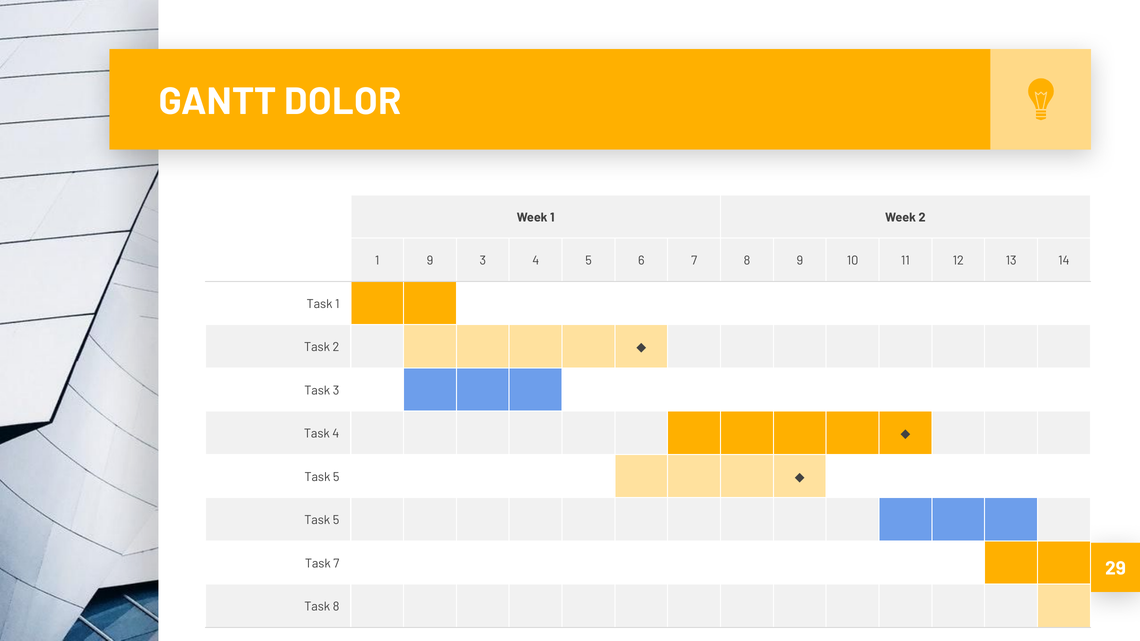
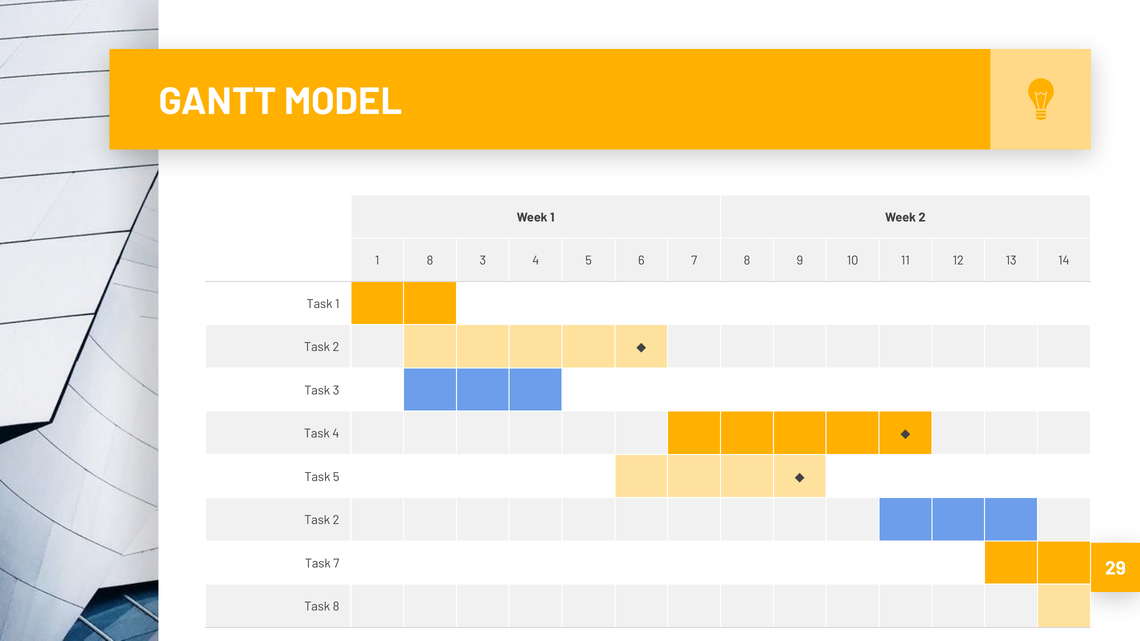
DOLOR: DOLOR -> MODEL
1 9: 9 -> 8
5 at (336, 520): 5 -> 2
